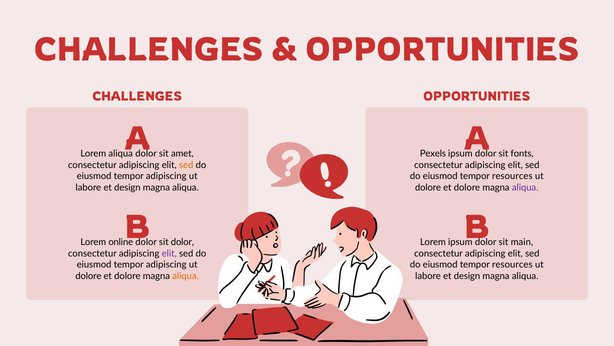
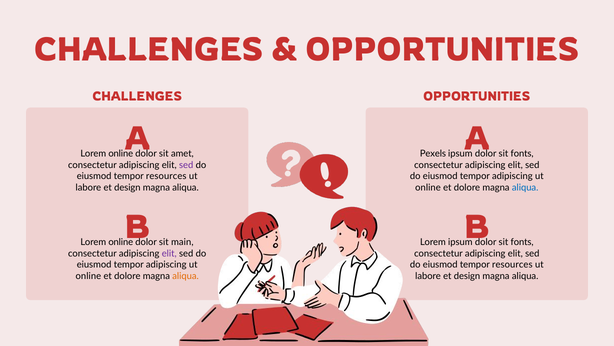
aliqua at (121, 154): aliqua -> online
sed at (186, 165) colour: orange -> purple
adipiscing at (166, 176): adipiscing -> resources
resources at (512, 176): resources -> adipiscing
dolore at (428, 187): dolore -> online
aliqua at (525, 187) colour: purple -> blue
sit dolor: dolor -> main
main at (522, 242): main -> fonts
dolore at (88, 276): dolore -> online
